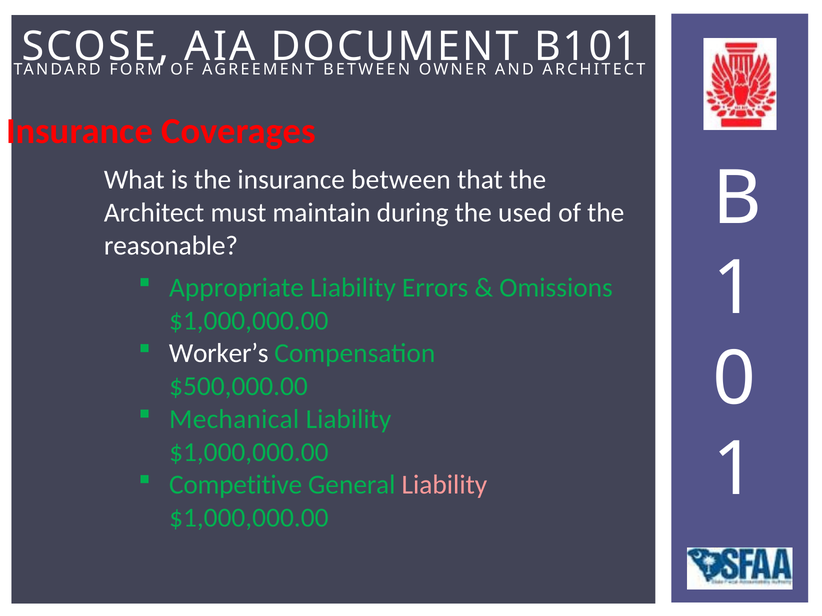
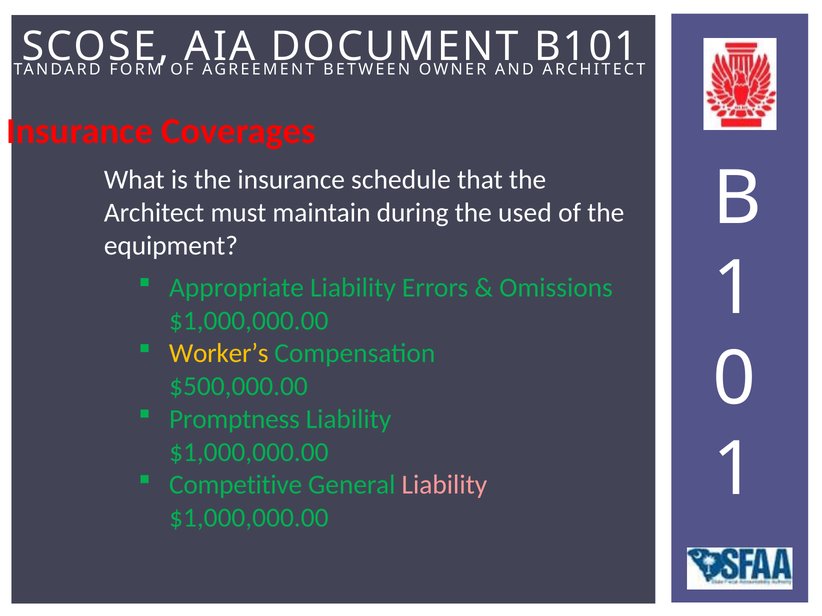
insurance between: between -> schedule
reasonable: reasonable -> equipment
Worker’s colour: white -> yellow
Mechanical: Mechanical -> Promptness
